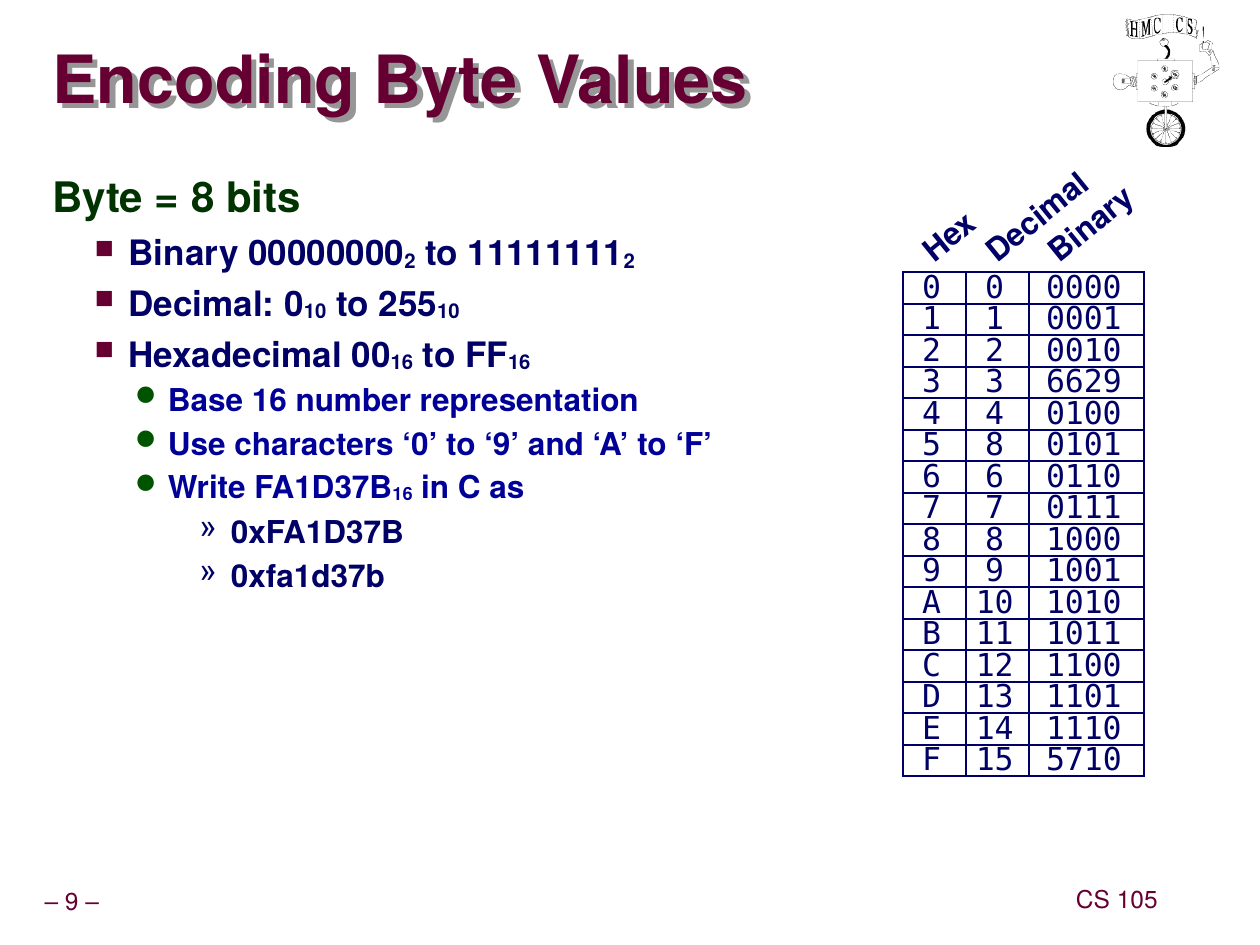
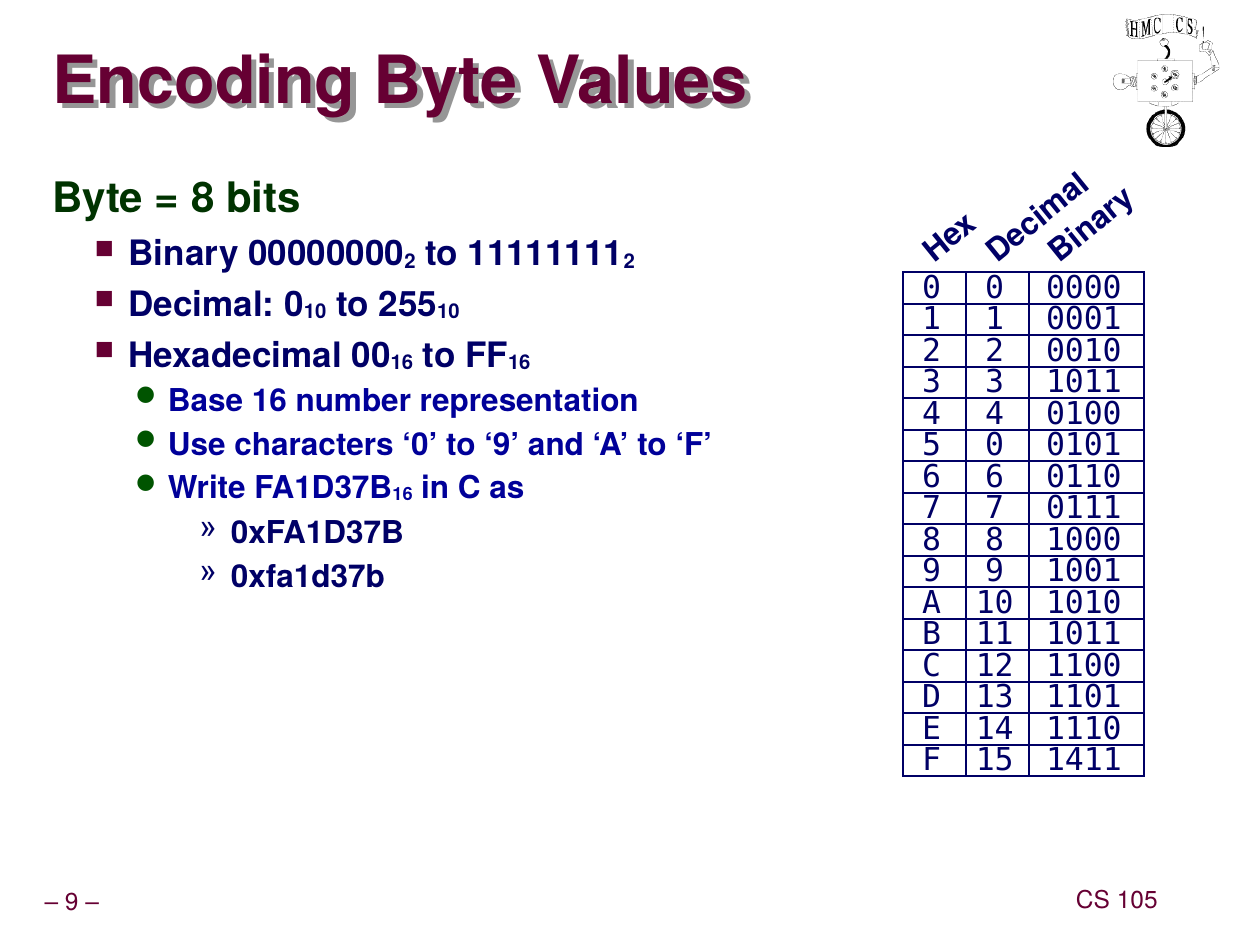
3 6629: 6629 -> 1011
5 8: 8 -> 0
5710: 5710 -> 1411
